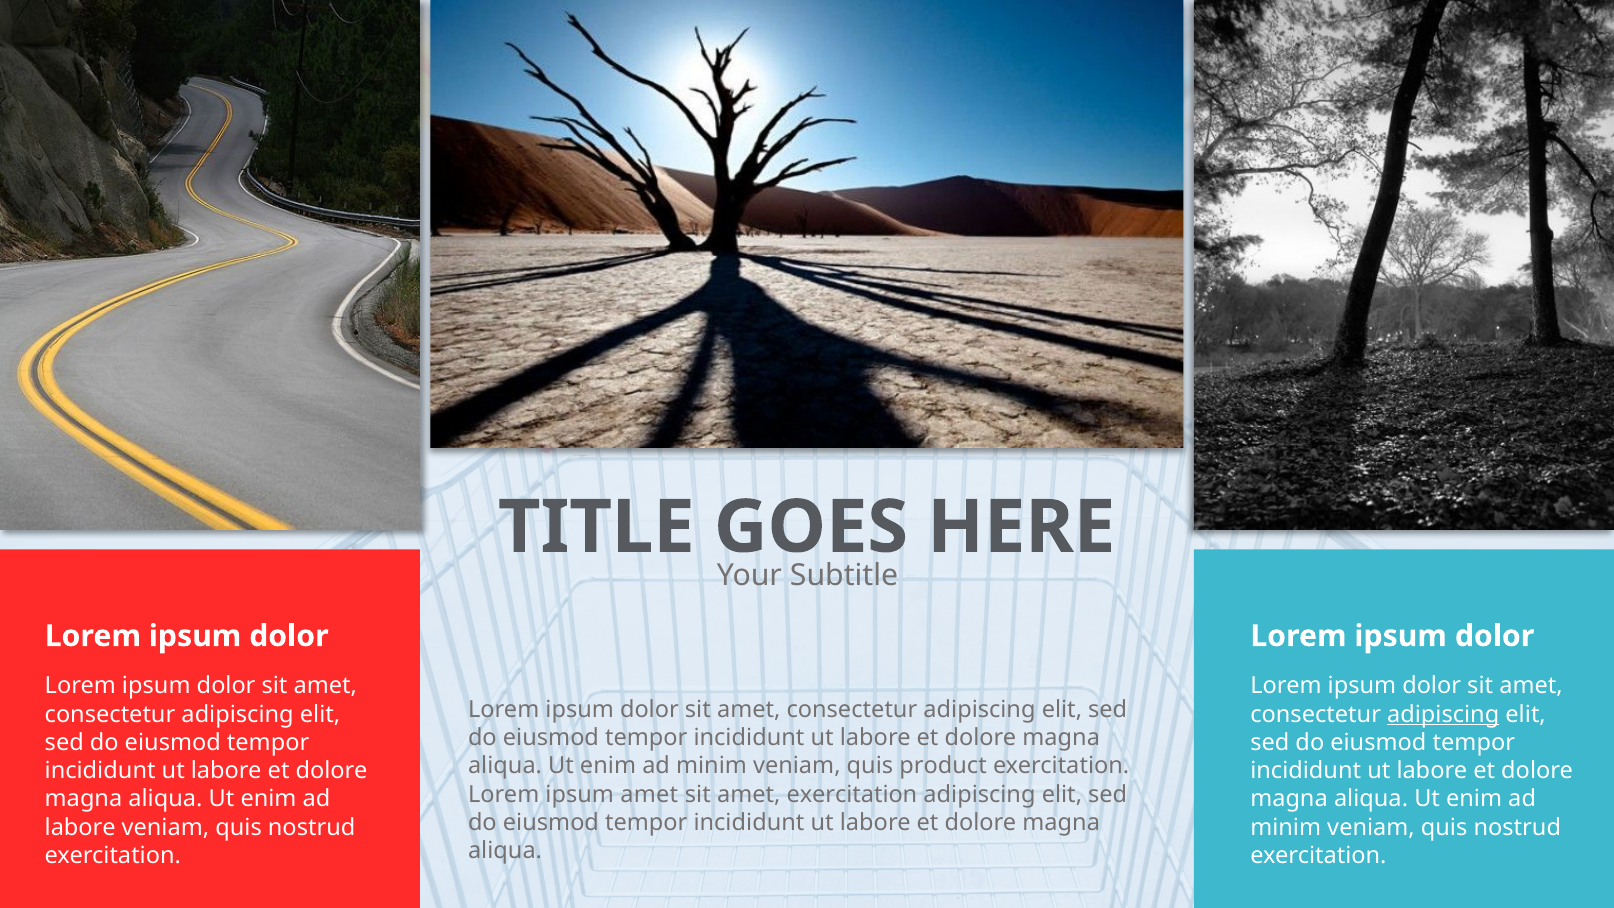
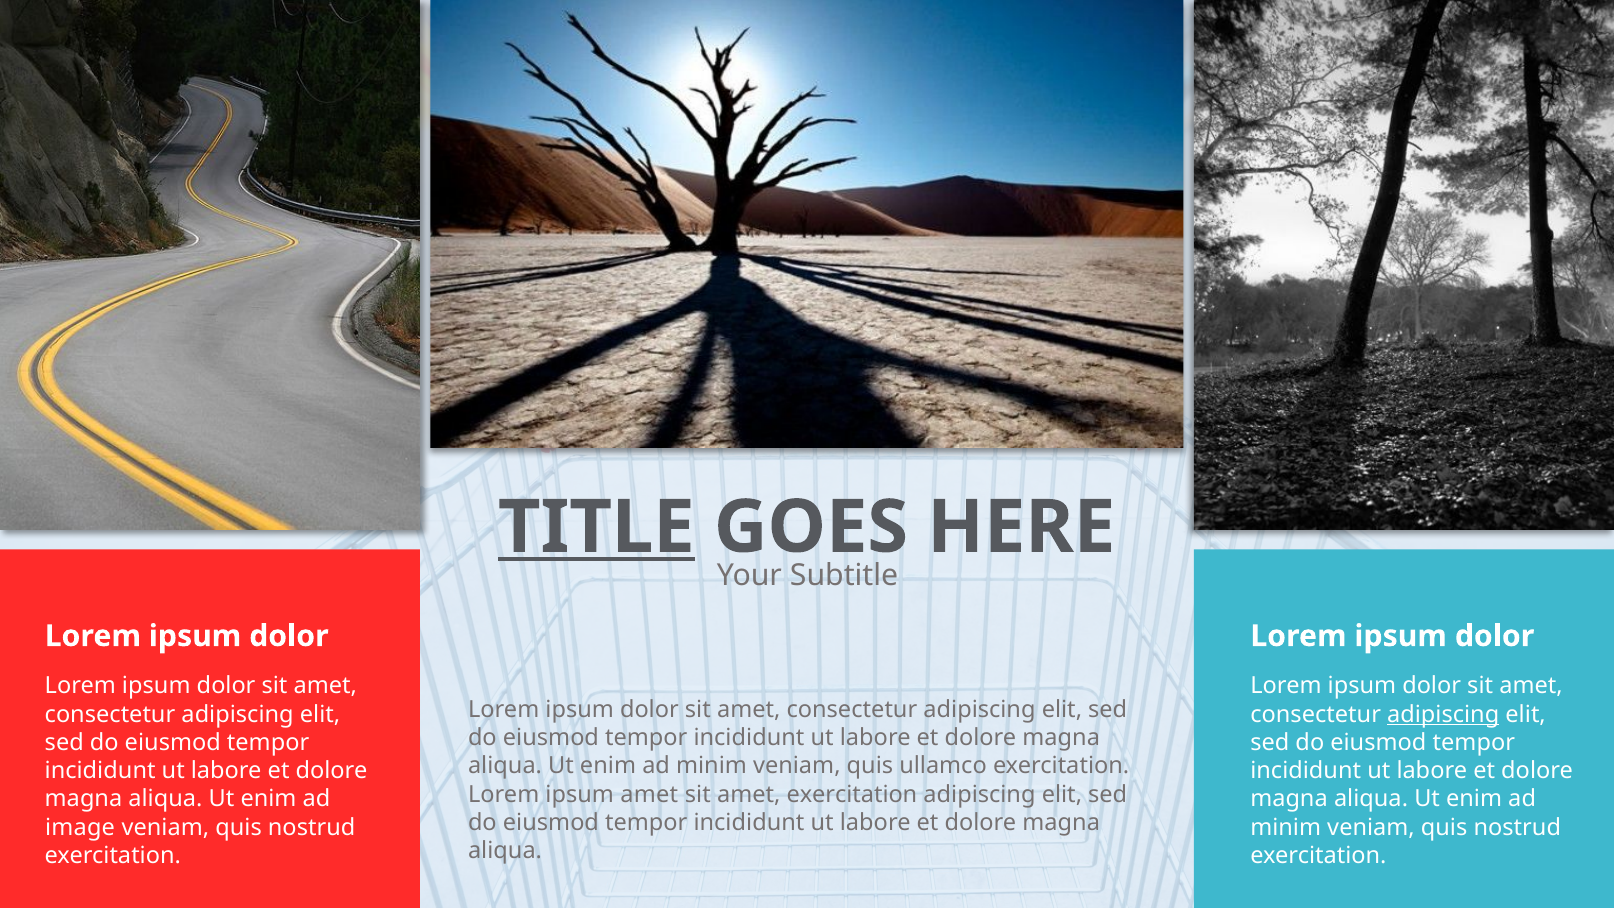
TITLE underline: none -> present
product: product -> ullamco
labore at (80, 827): labore -> image
